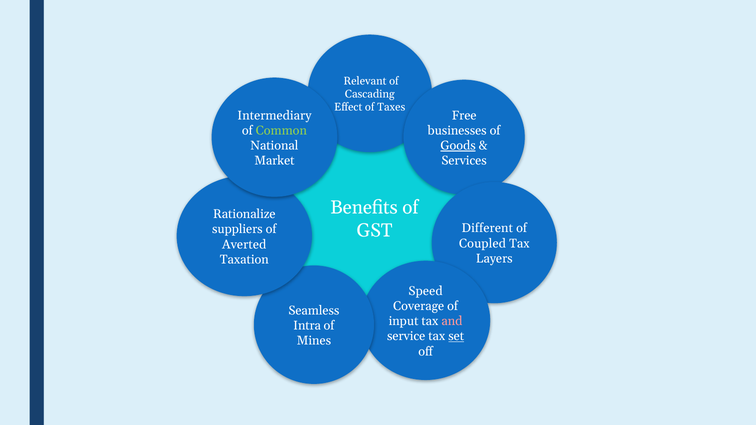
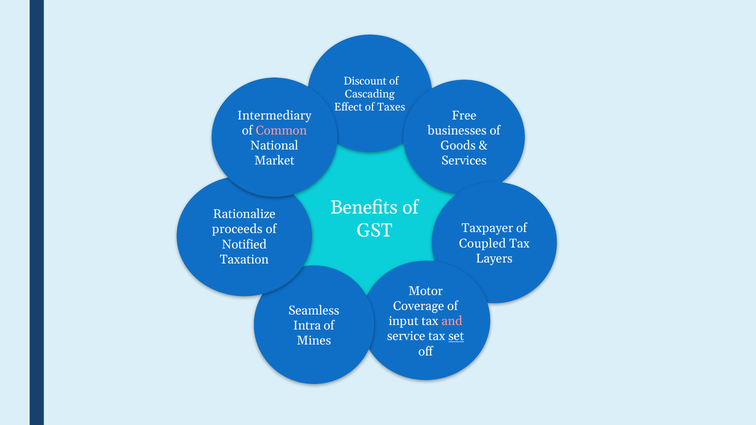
Relevant: Relevant -> Discount
Common colour: light green -> pink
Goods underline: present -> none
Different: Different -> Taxpayer
suppliers: suppliers -> proceeds
Averted: Averted -> Notified
Speed: Speed -> Motor
